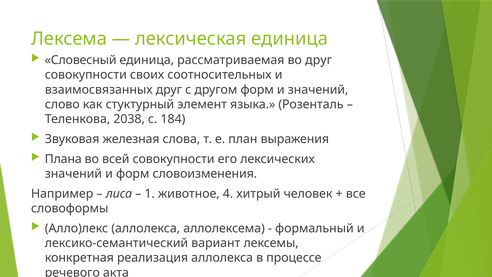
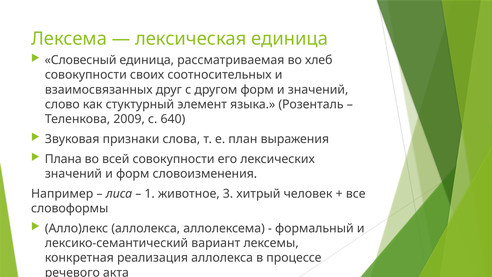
во друг: друг -> хлеб
2038: 2038 -> 2009
184: 184 -> 640
железная: железная -> признаки
4: 4 -> 3
